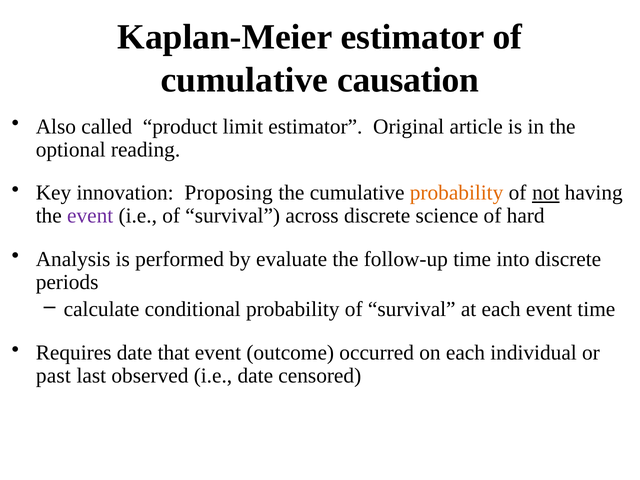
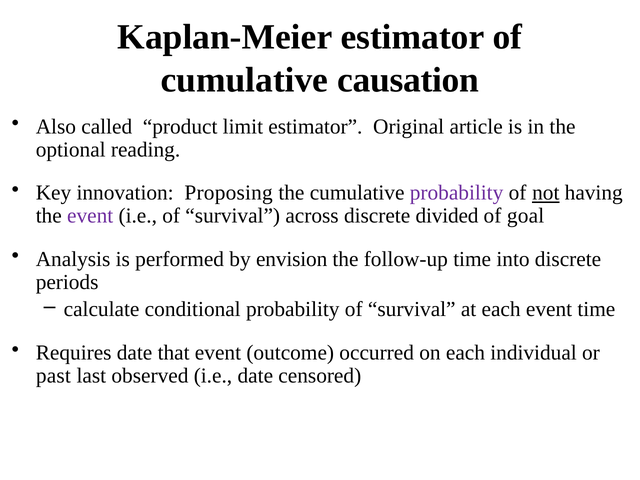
probability at (457, 193) colour: orange -> purple
science: science -> divided
hard: hard -> goal
evaluate: evaluate -> envision
